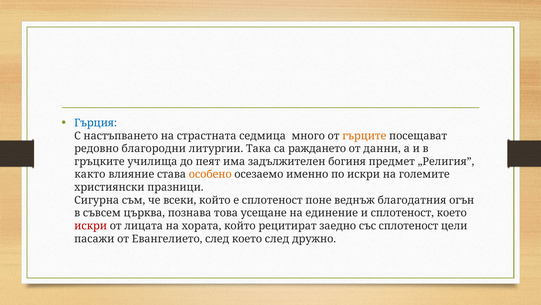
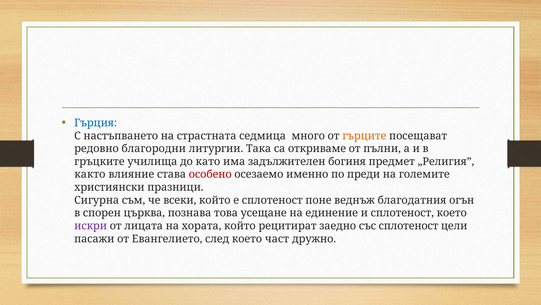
раждането: раждането -> откриваме
данни: данни -> пълни
пеят: пеят -> като
особено colour: orange -> red
по искри: искри -> преди
съвсем: съвсем -> спорен
искри at (91, 225) colour: red -> purple
което след: след -> част
